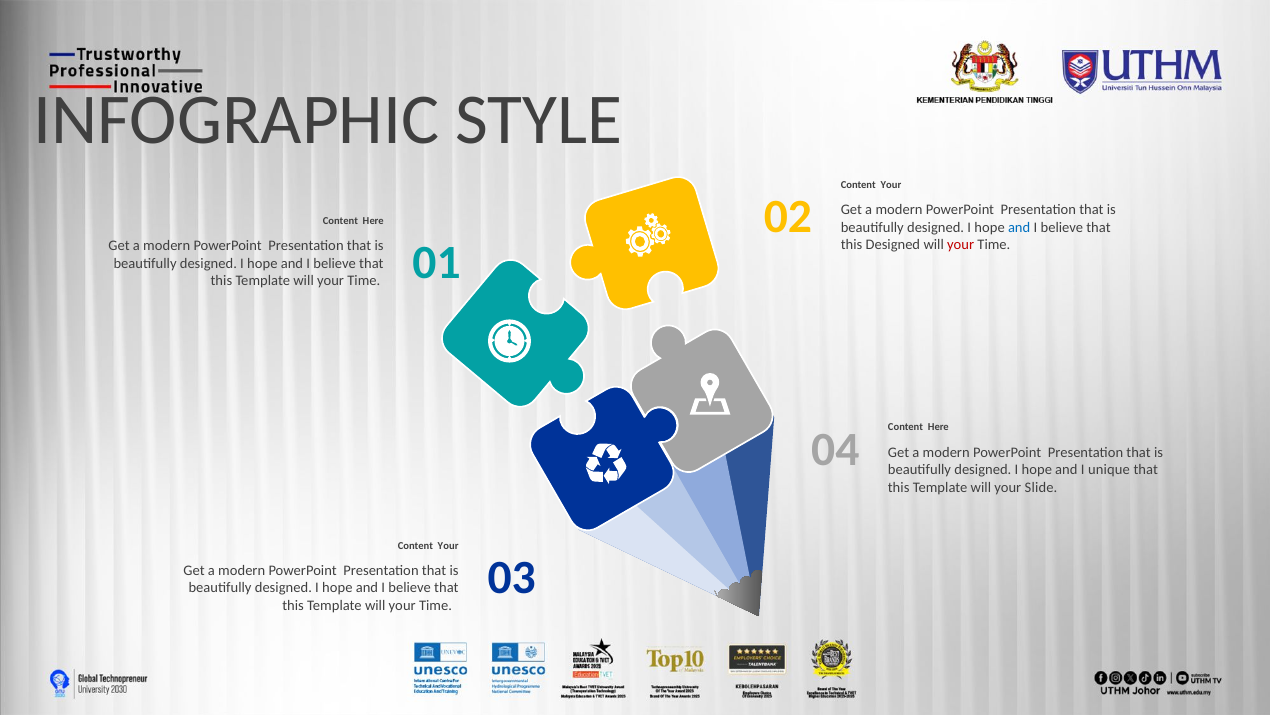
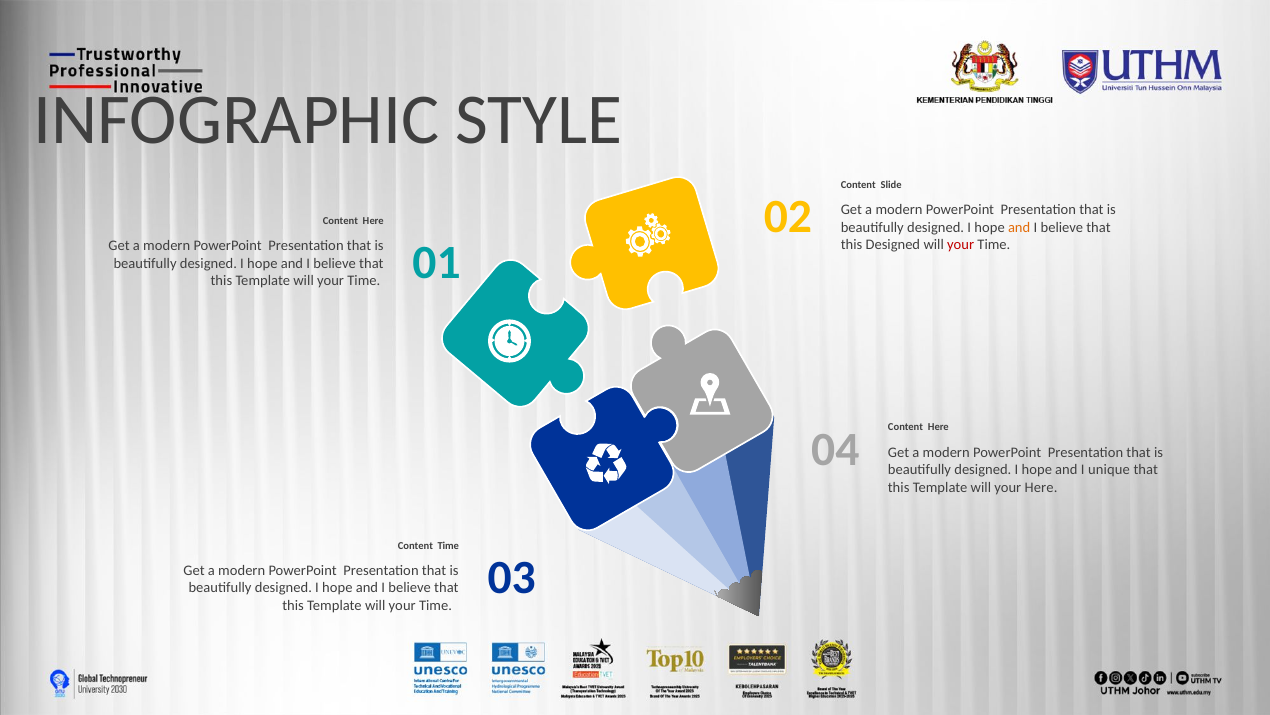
Your at (891, 185): Your -> Slide
and at (1019, 227) colour: blue -> orange
your Slide: Slide -> Here
Your at (448, 545): Your -> Time
